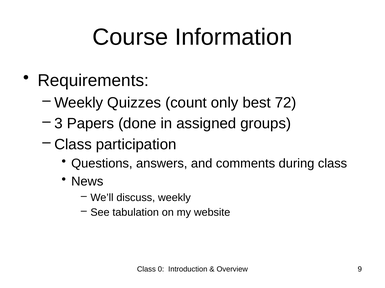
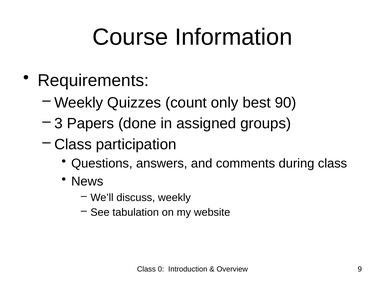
72: 72 -> 90
